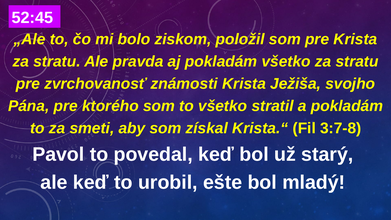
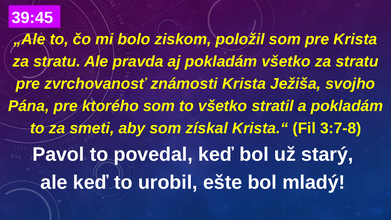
52:45: 52:45 -> 39:45
